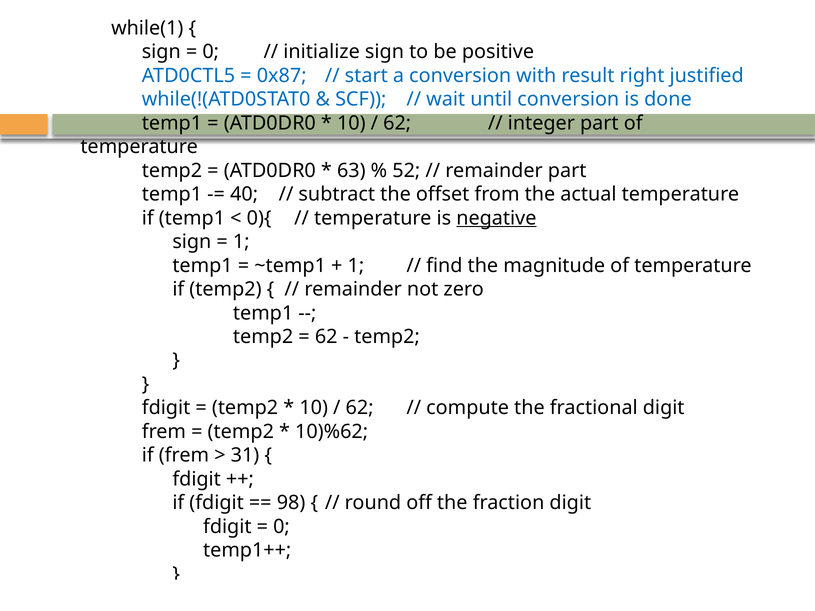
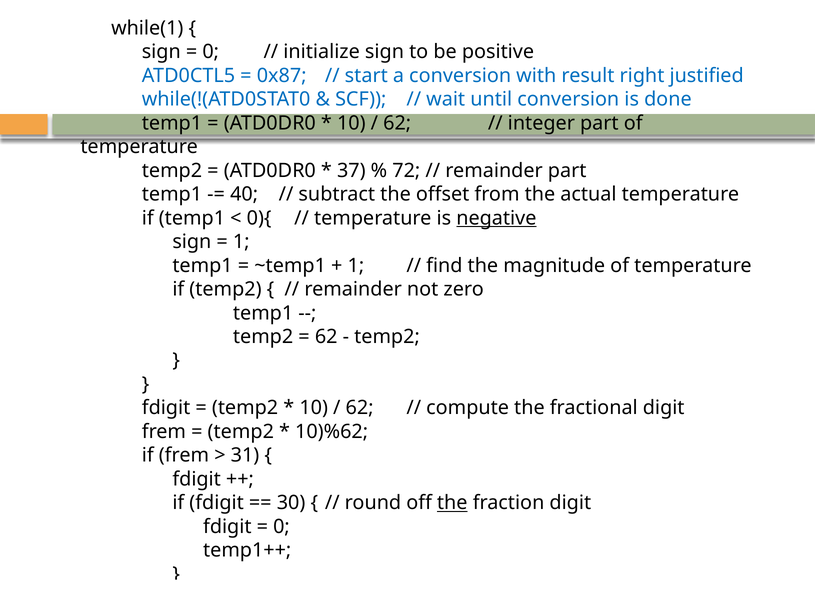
63: 63 -> 37
52: 52 -> 72
98: 98 -> 30
the at (452, 503) underline: none -> present
